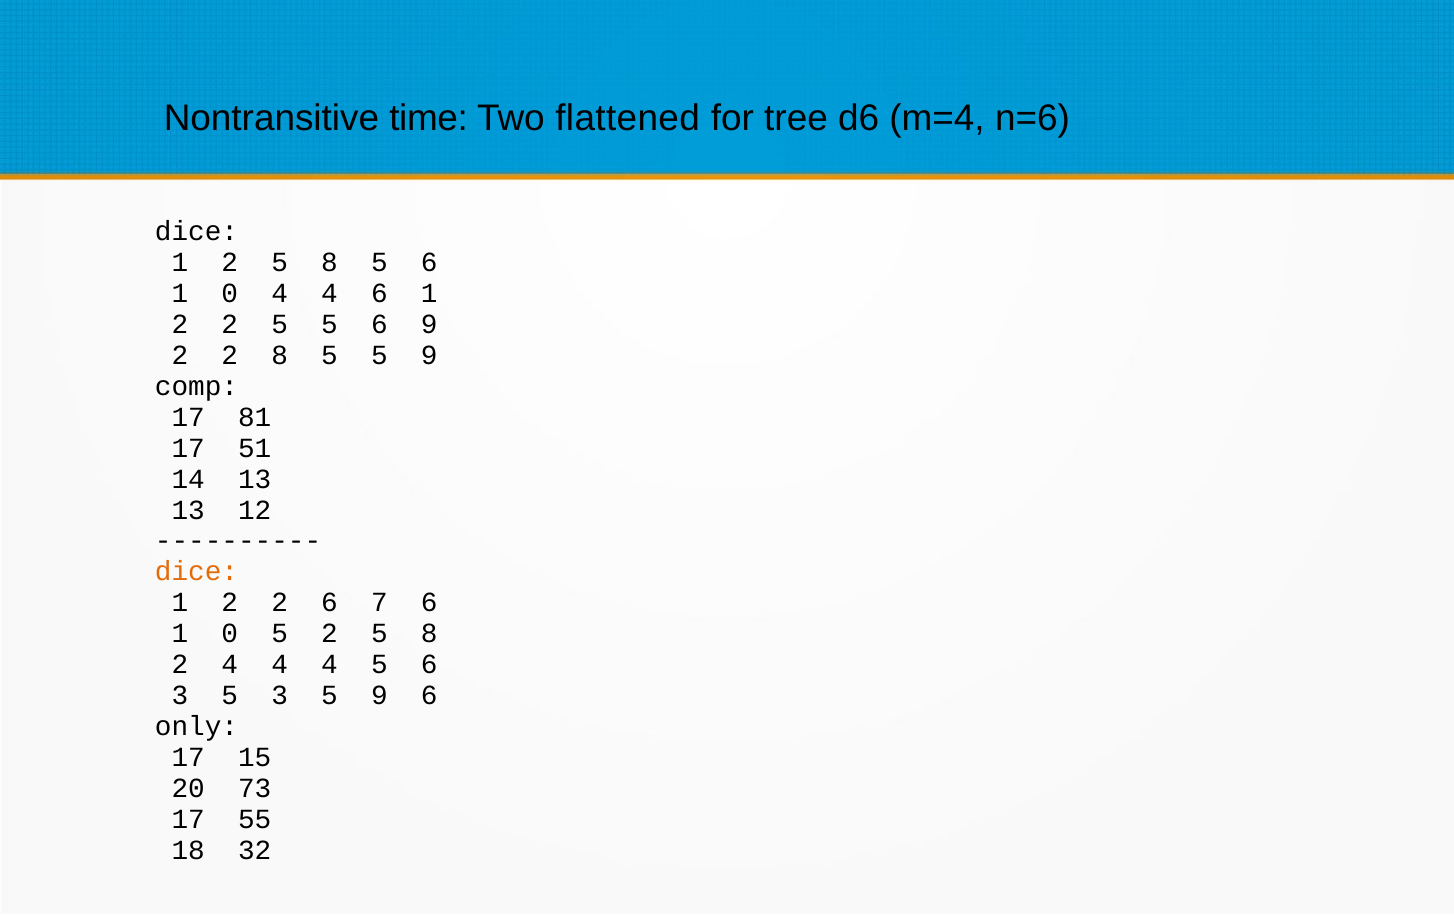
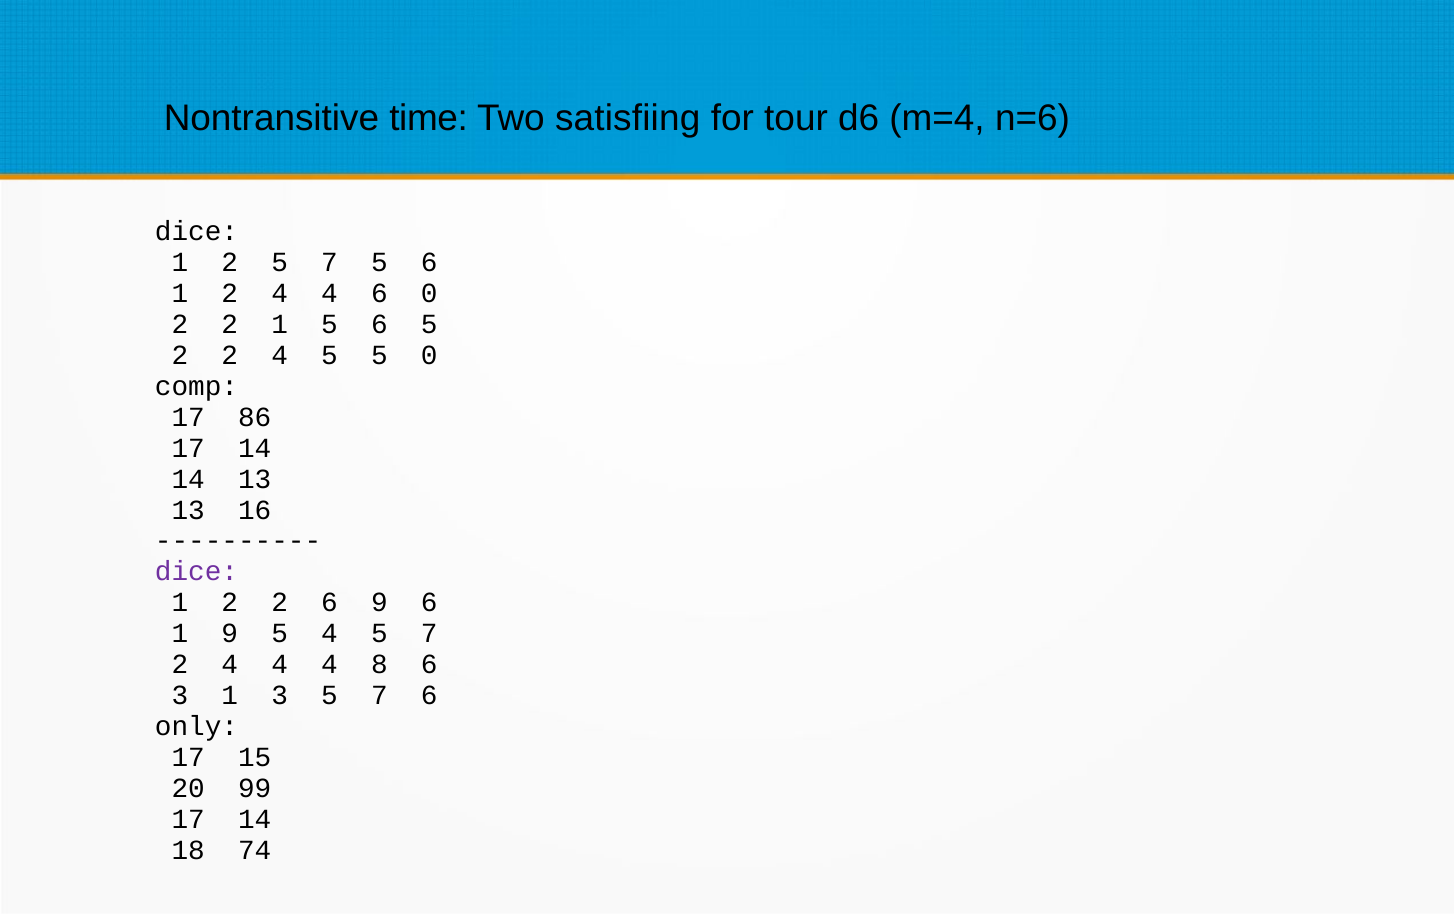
flattened: flattened -> satisfiing
tree: tree -> tour
1 2 5 8: 8 -> 7
0 at (230, 293): 0 -> 2
4 6 1: 1 -> 0
2 2 5: 5 -> 1
6 9: 9 -> 5
2 2 8: 8 -> 4
5 5 9: 9 -> 0
81: 81 -> 86
51 at (255, 448): 51 -> 14
12: 12 -> 16
dice at (197, 572) colour: orange -> purple
6 7: 7 -> 9
0 at (230, 634): 0 -> 9
5 2: 2 -> 4
8 at (429, 634): 8 -> 7
4 5: 5 -> 8
5 at (230, 696): 5 -> 1
3 5 9: 9 -> 7
73: 73 -> 99
55 at (255, 819): 55 -> 14
32: 32 -> 74
